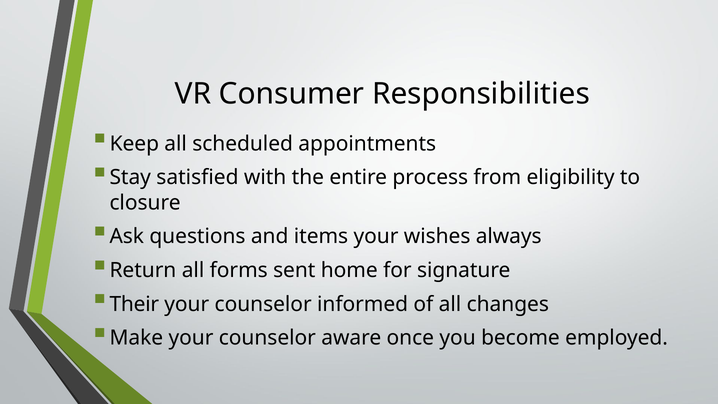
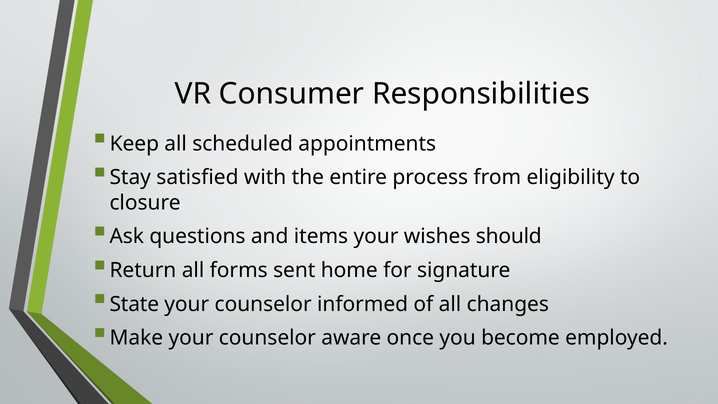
always: always -> should
Their: Their -> State
